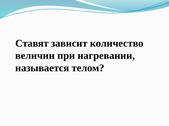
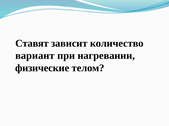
величин: величин -> вариант
называется: называется -> физические
